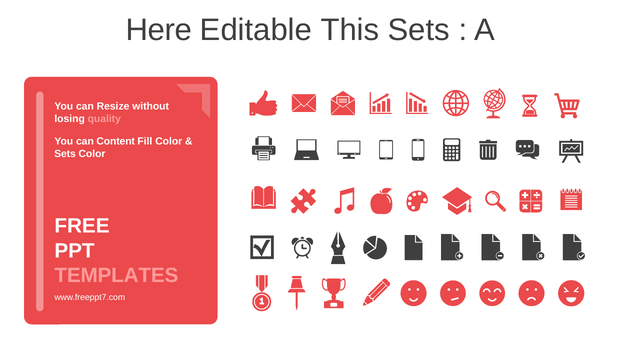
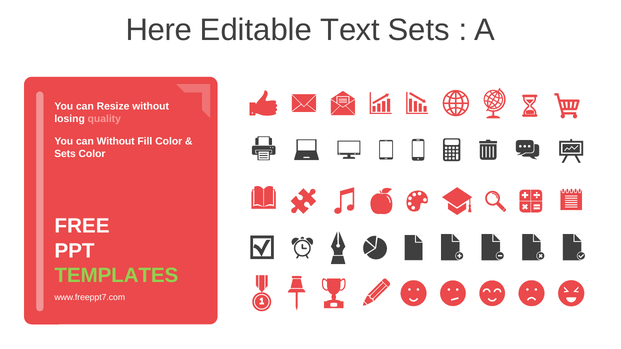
This: This -> Text
can Content: Content -> Without
TEMPLATES colour: pink -> light green
